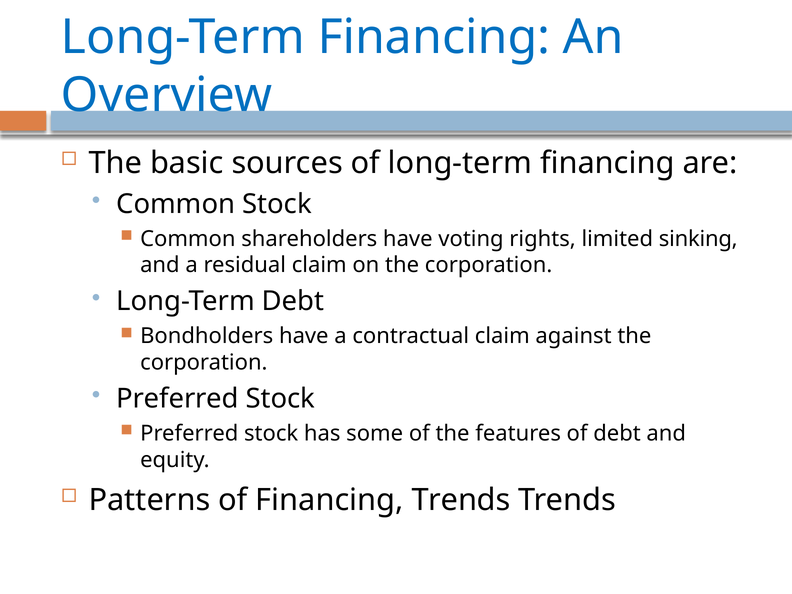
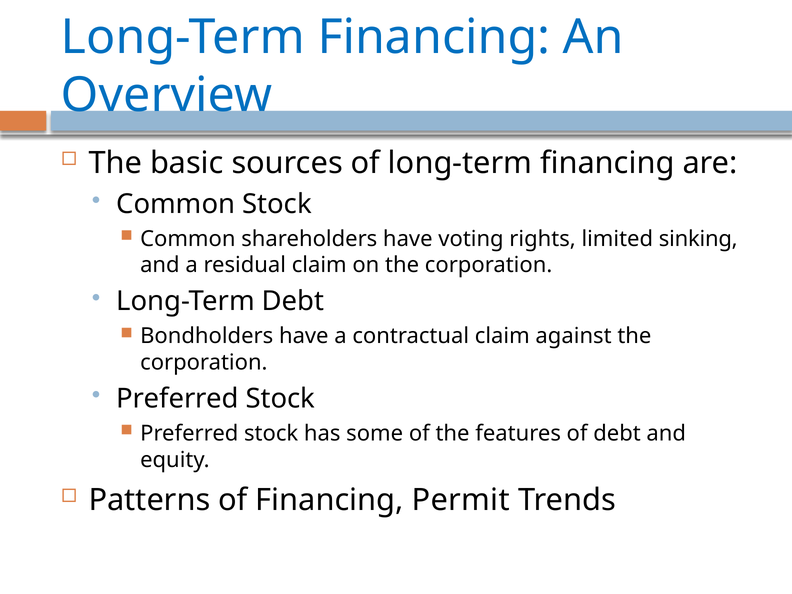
Financing Trends: Trends -> Permit
